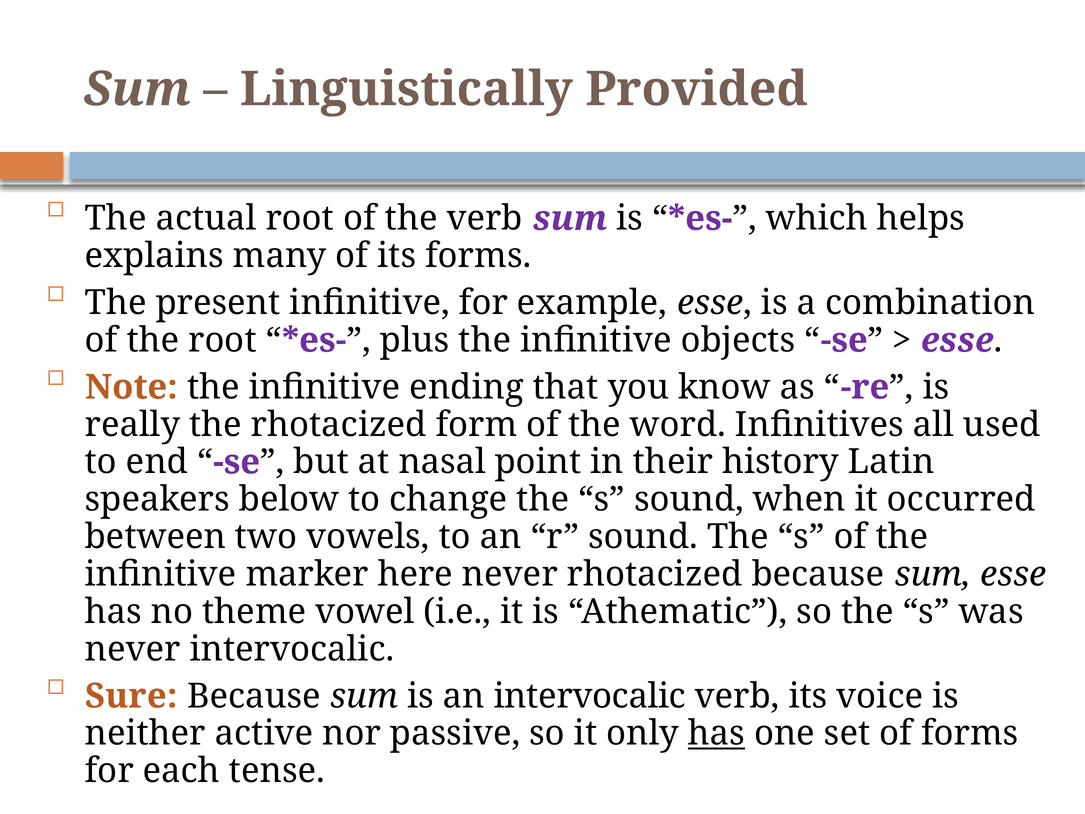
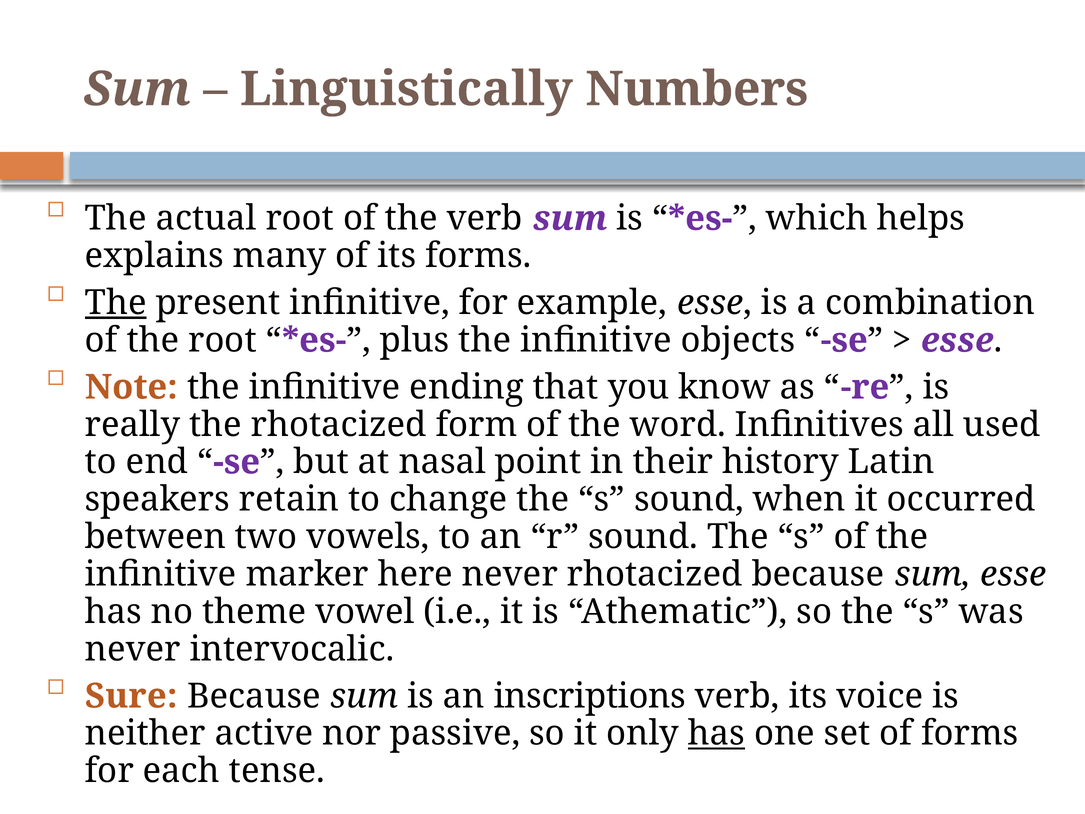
Provided: Provided -> Numbers
The at (116, 303) underline: none -> present
below: below -> retain
an intervocalic: intervocalic -> inscriptions
